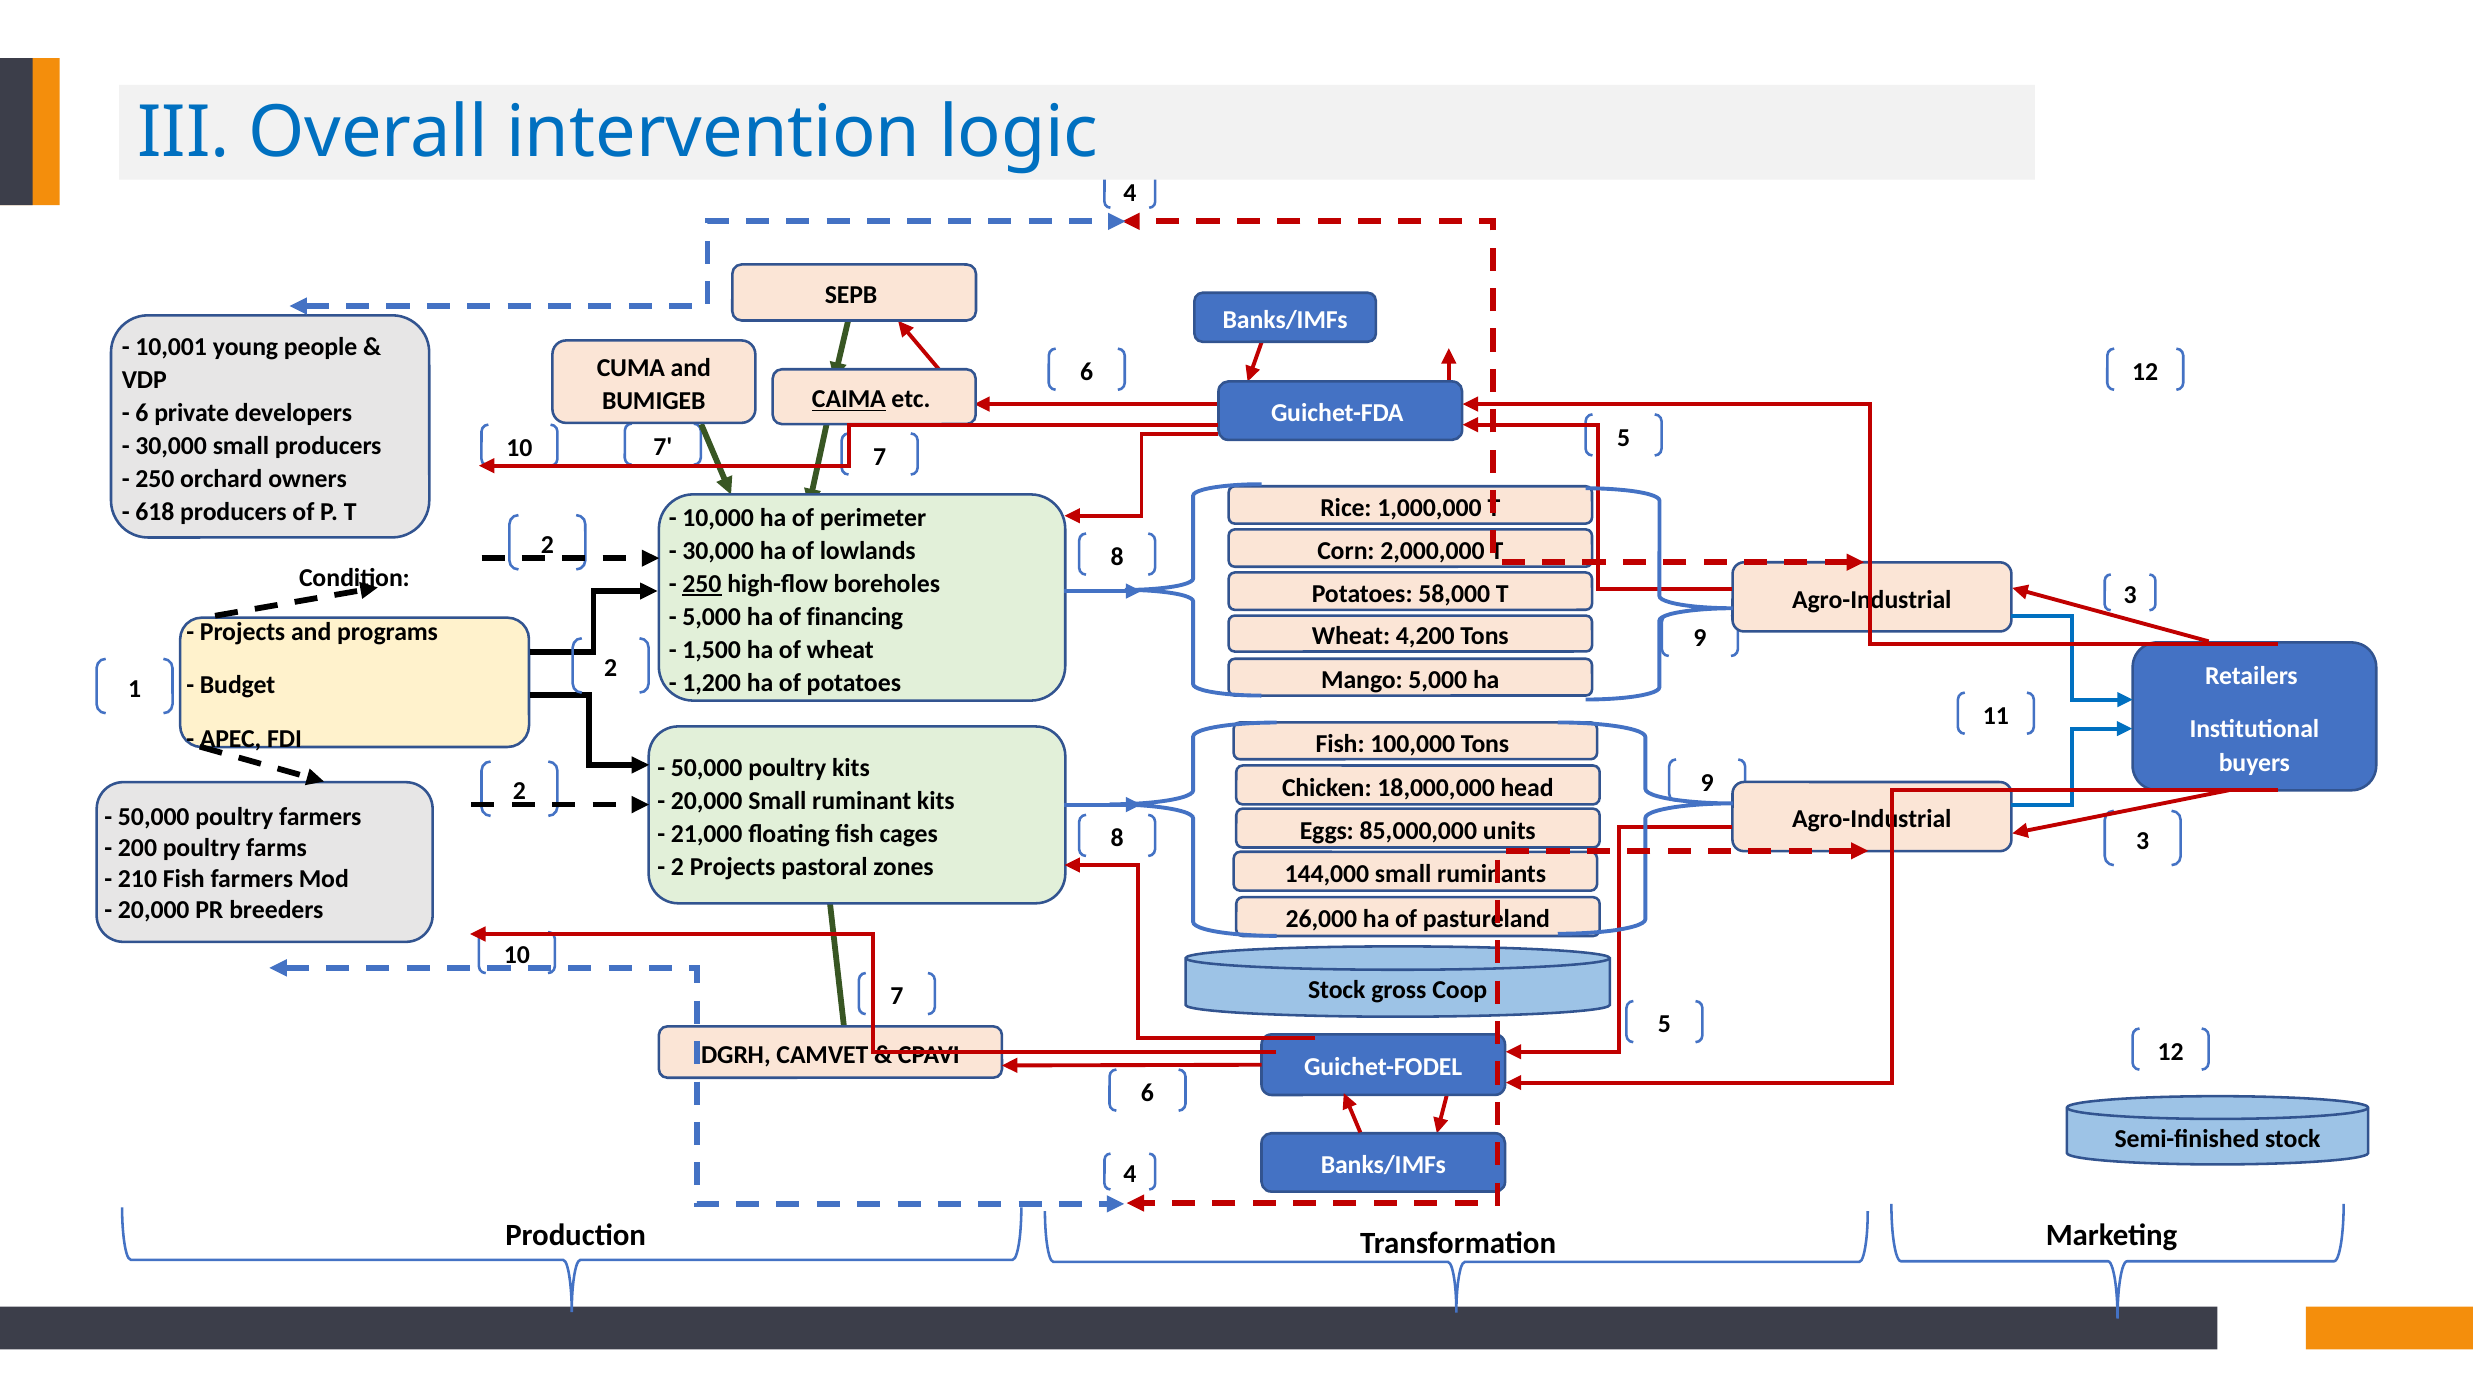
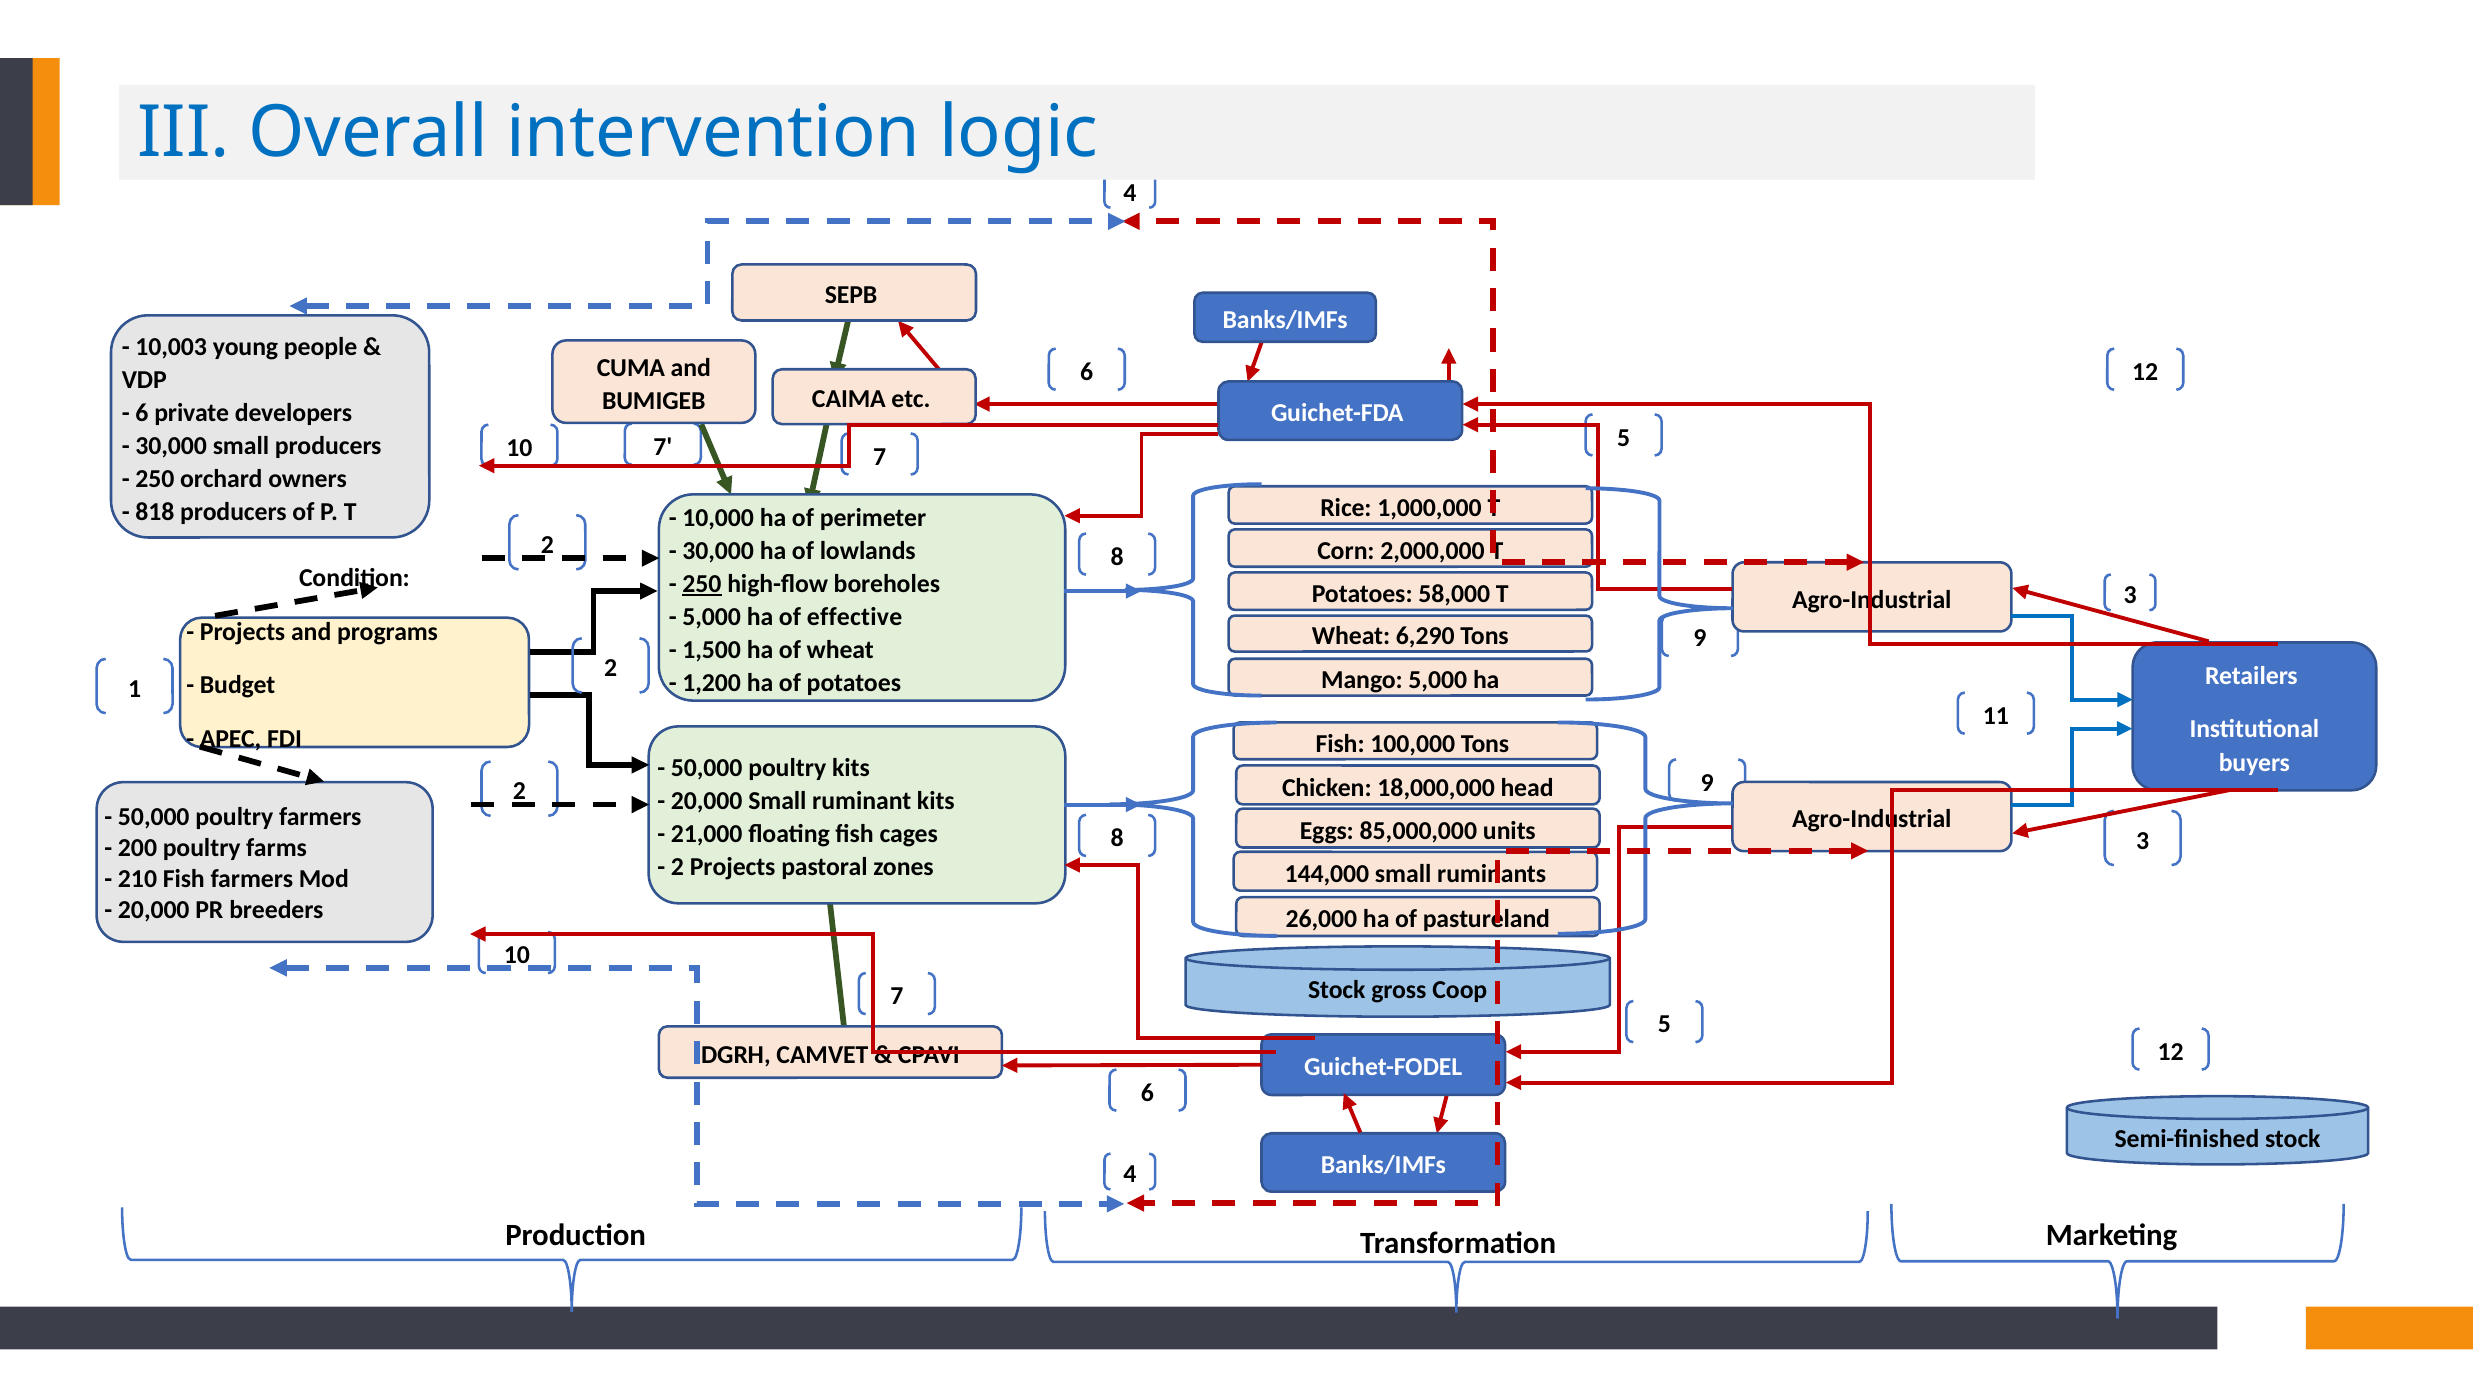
10,001: 10,001 -> 10,003
CAIMA underline: present -> none
618: 618 -> 818
financing: financing -> effective
4,200: 4,200 -> 6,290
